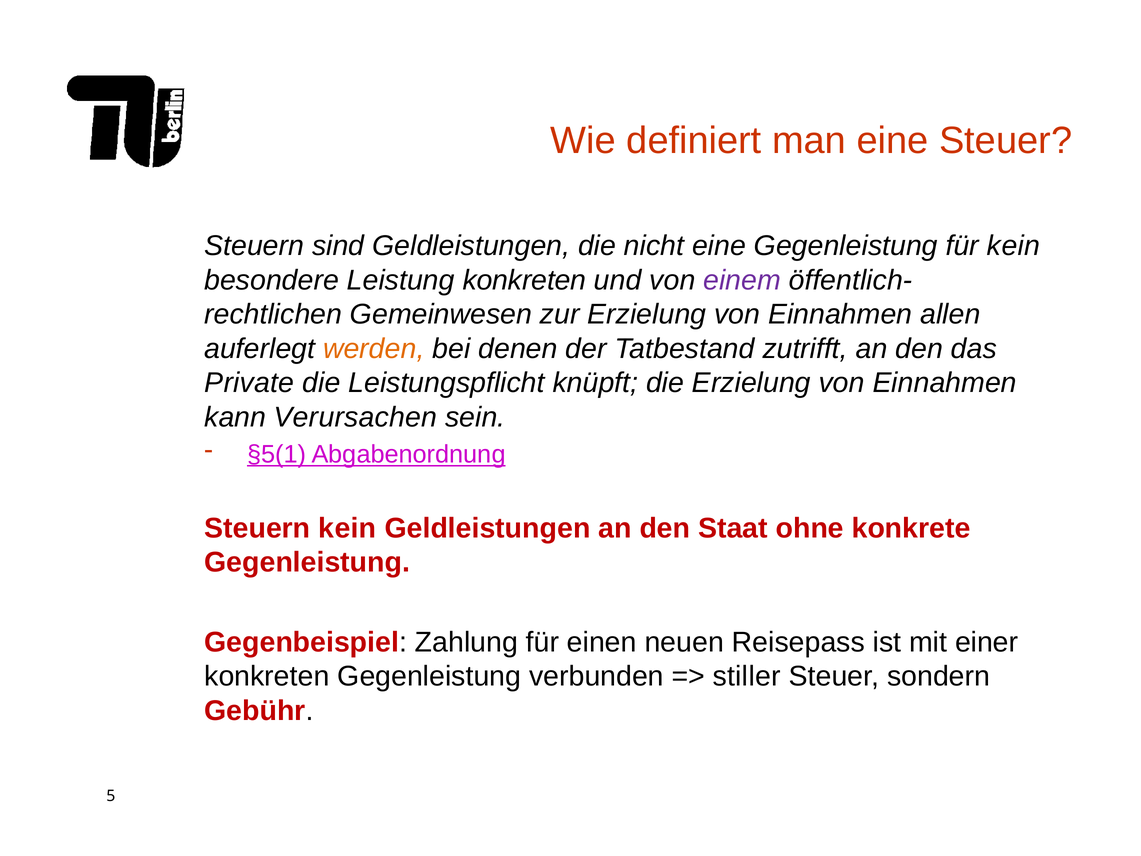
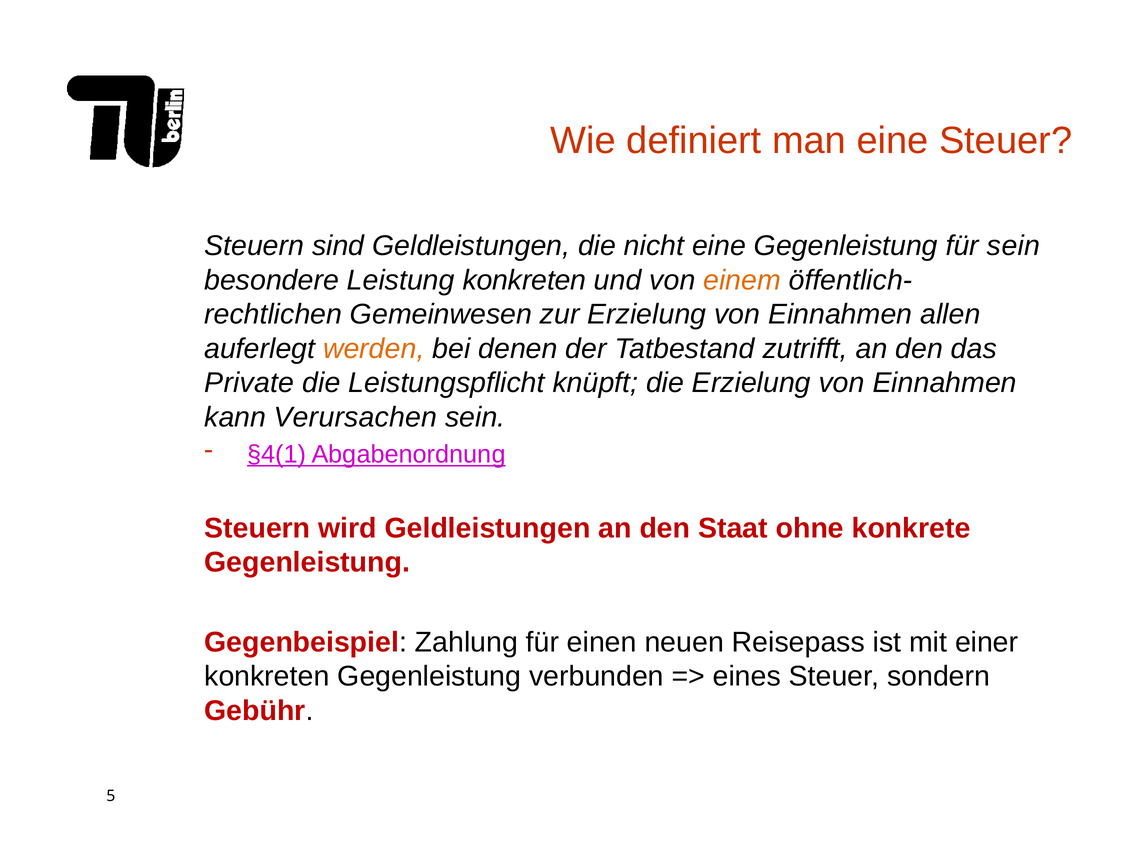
für kein: kein -> sein
einem colour: purple -> orange
§5(1: §5(1 -> §4(1
Steuern kein: kein -> wird
stiller: stiller -> eines
